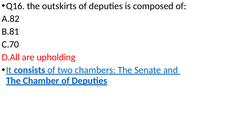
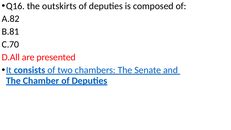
upholding: upholding -> presented
